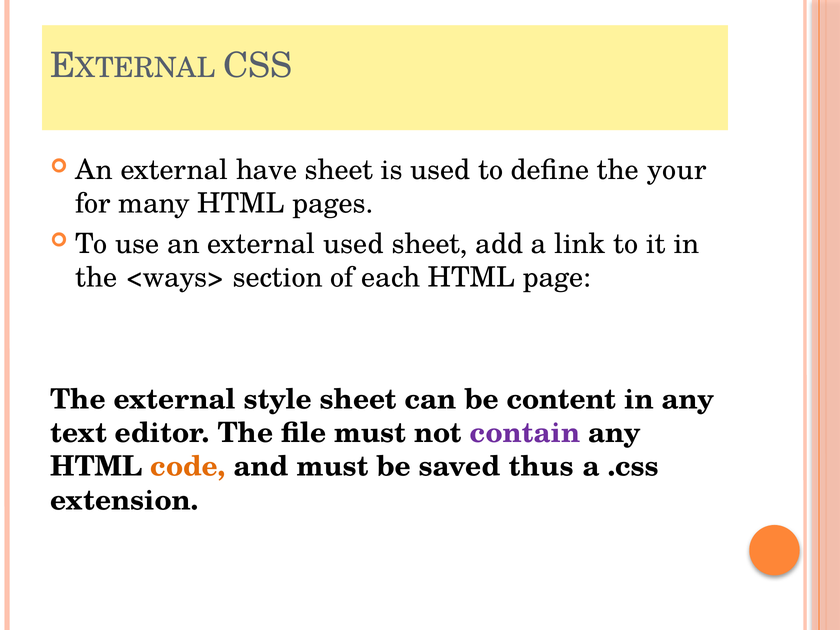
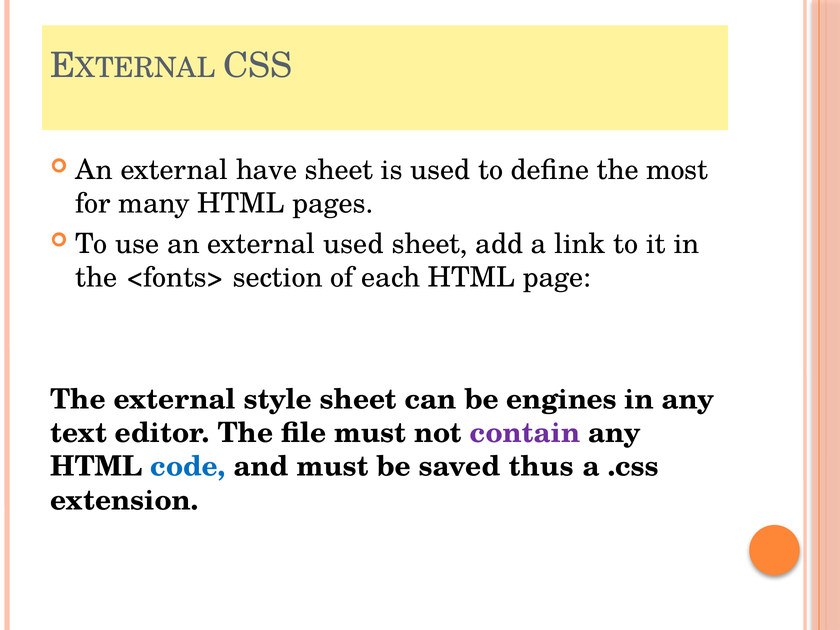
your: your -> most
<ways>: <ways> -> <fonts>
content: content -> engines
code colour: orange -> blue
